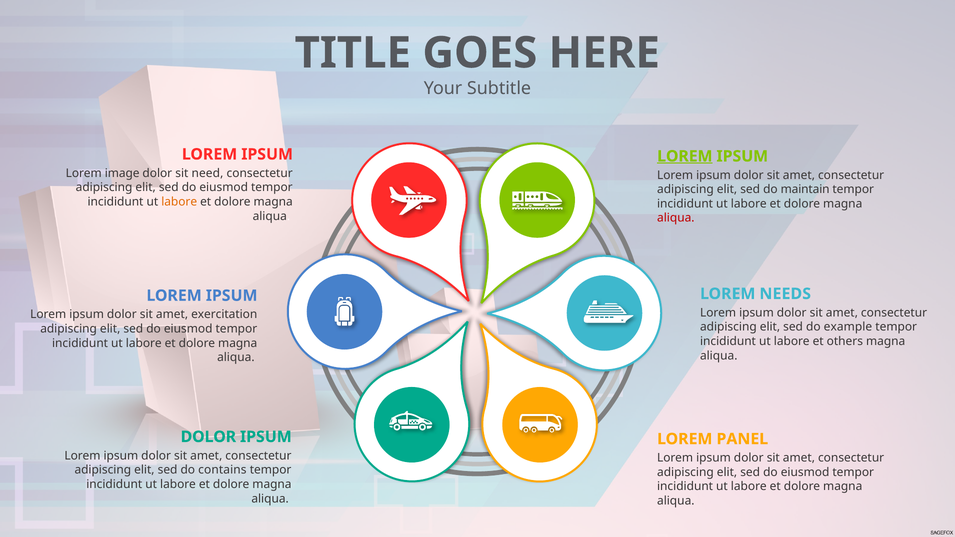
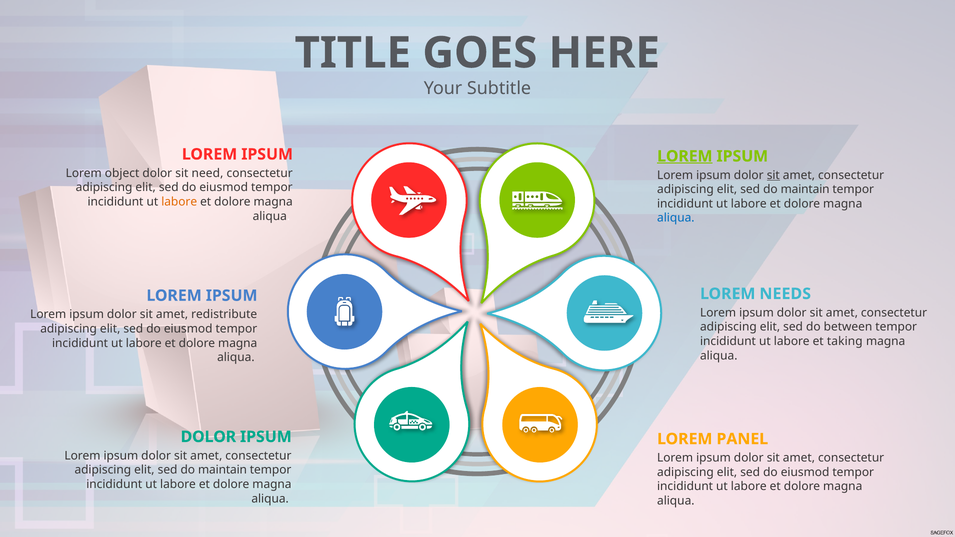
image: image -> object
sit at (773, 175) underline: none -> present
aliqua at (676, 218) colour: red -> blue
exercitation: exercitation -> redistribute
example: example -> between
others: others -> taking
contains at (222, 470): contains -> maintain
